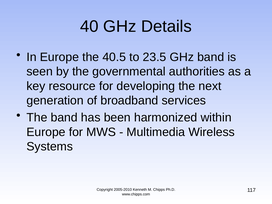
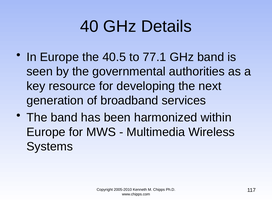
23.5: 23.5 -> 77.1
